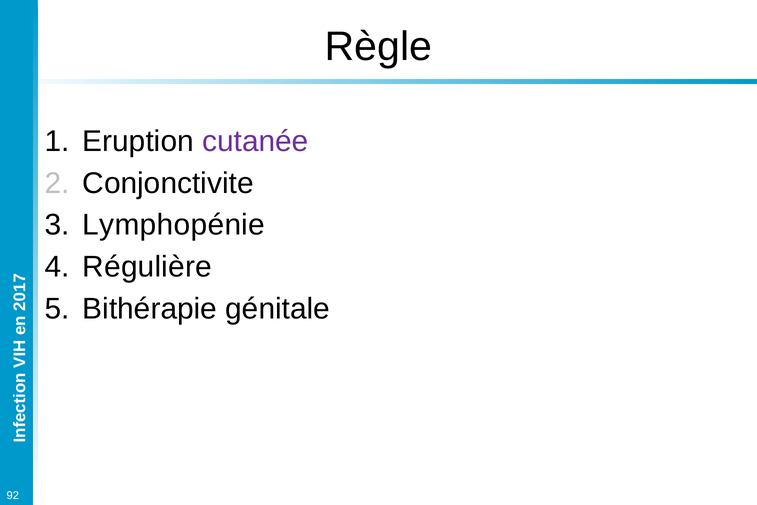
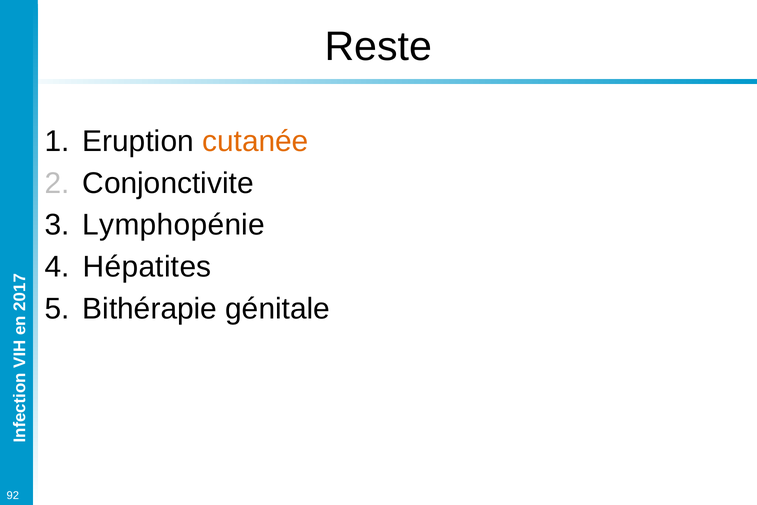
Règle: Règle -> Reste
cutanée colour: purple -> orange
Régulière: Régulière -> Hépatites
